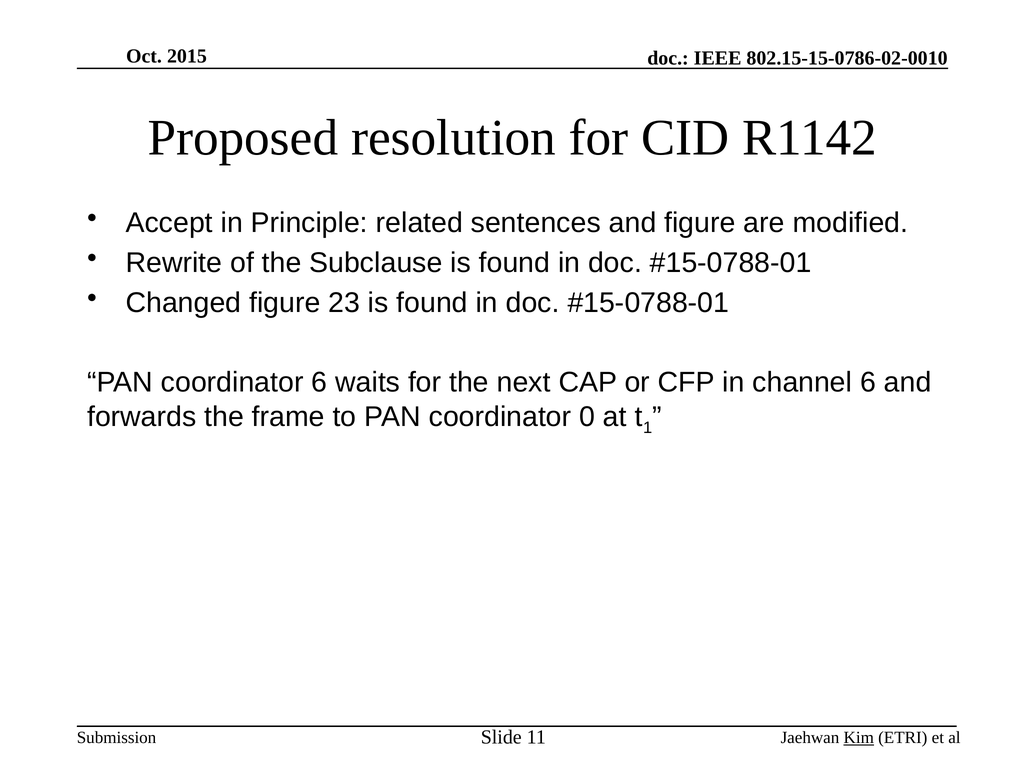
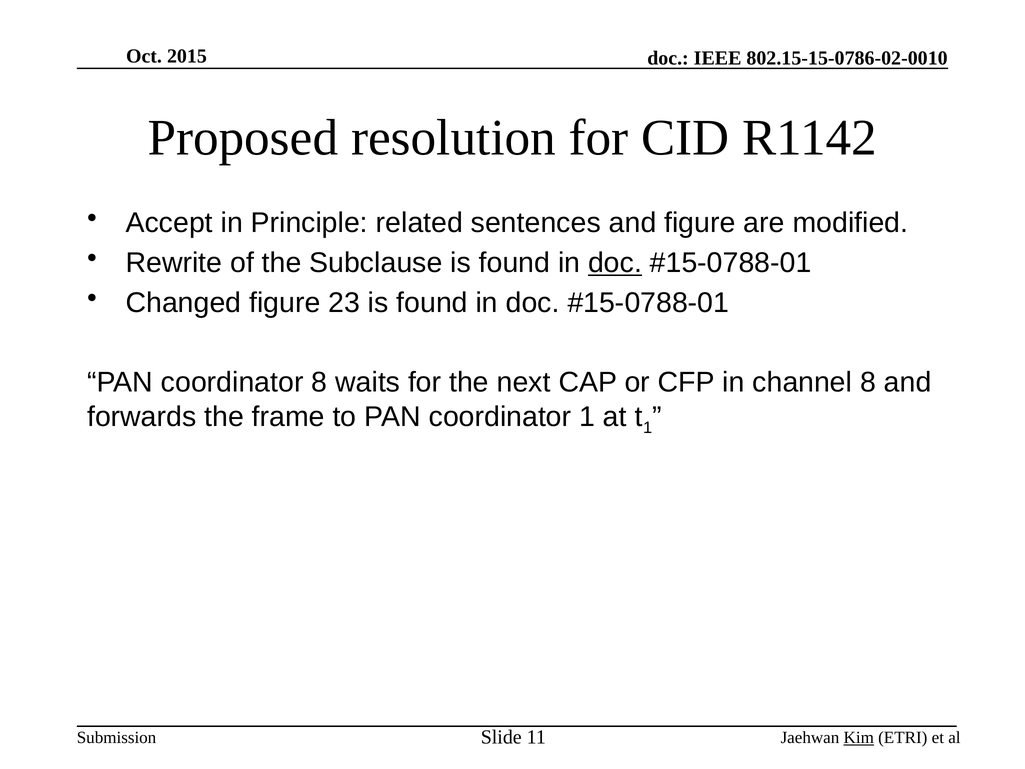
doc at (615, 263) underline: none -> present
coordinator 6: 6 -> 8
channel 6: 6 -> 8
coordinator 0: 0 -> 1
